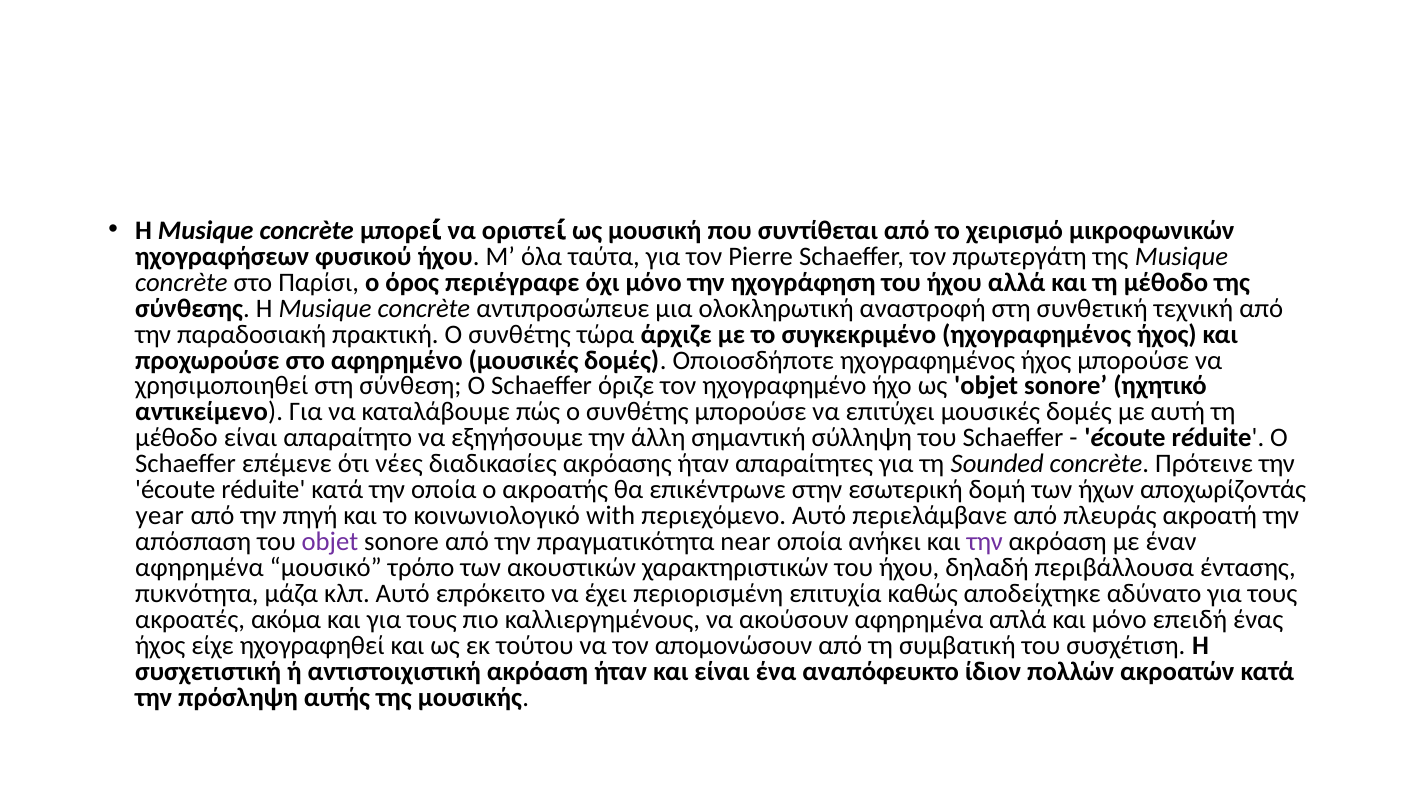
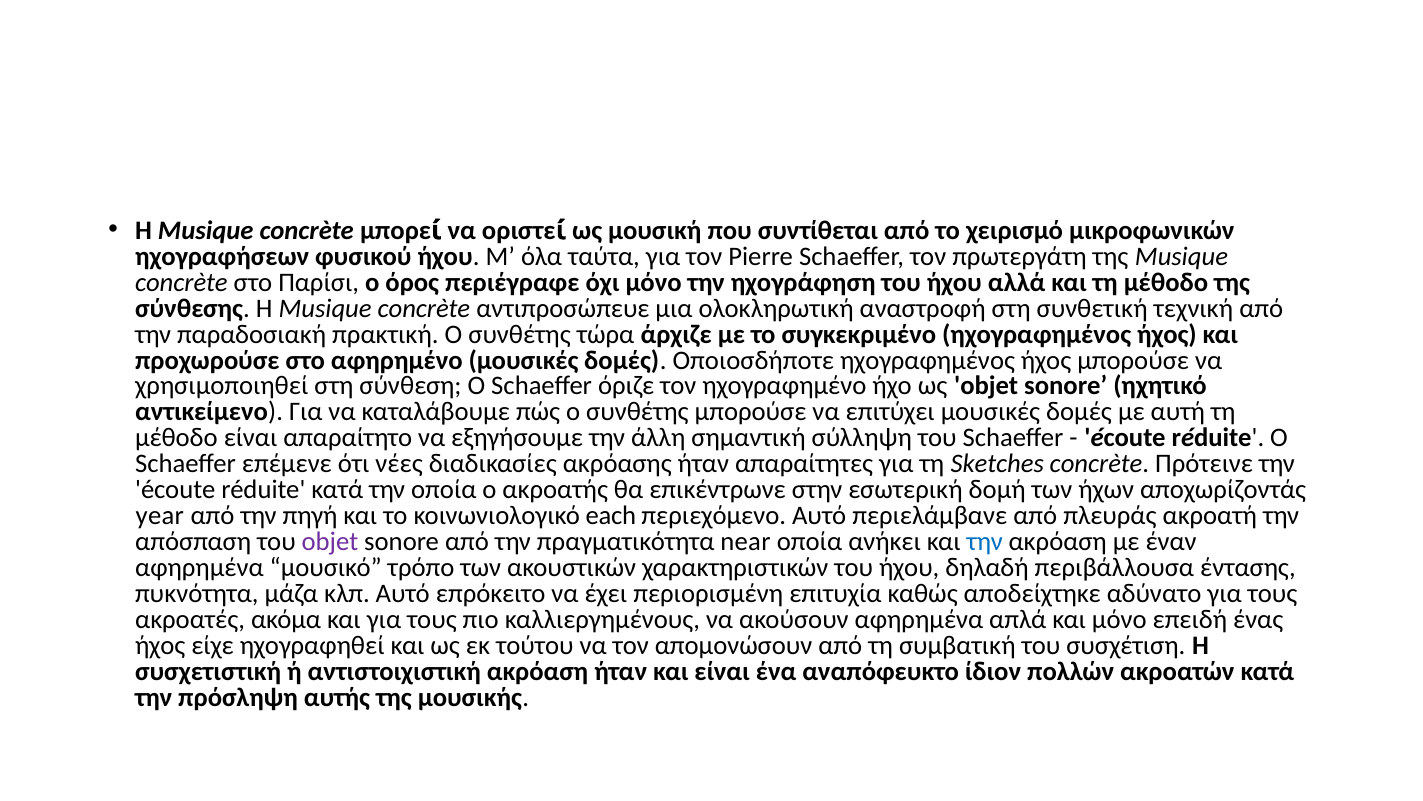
Sounded: Sounded -> Sketches
with: with -> each
την at (985, 541) colour: purple -> blue
